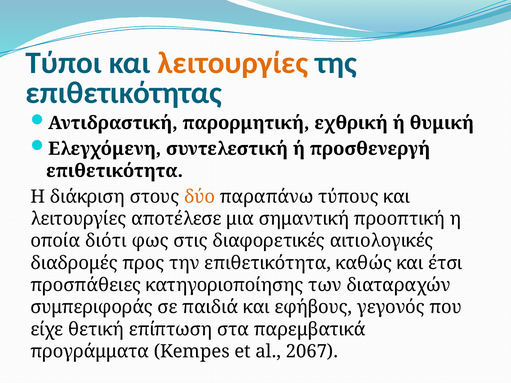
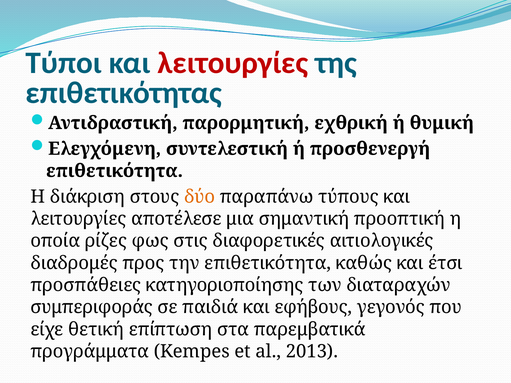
λειτουργίες at (233, 63) colour: orange -> red
διότι: διότι -> ρίζες
2067: 2067 -> 2013
